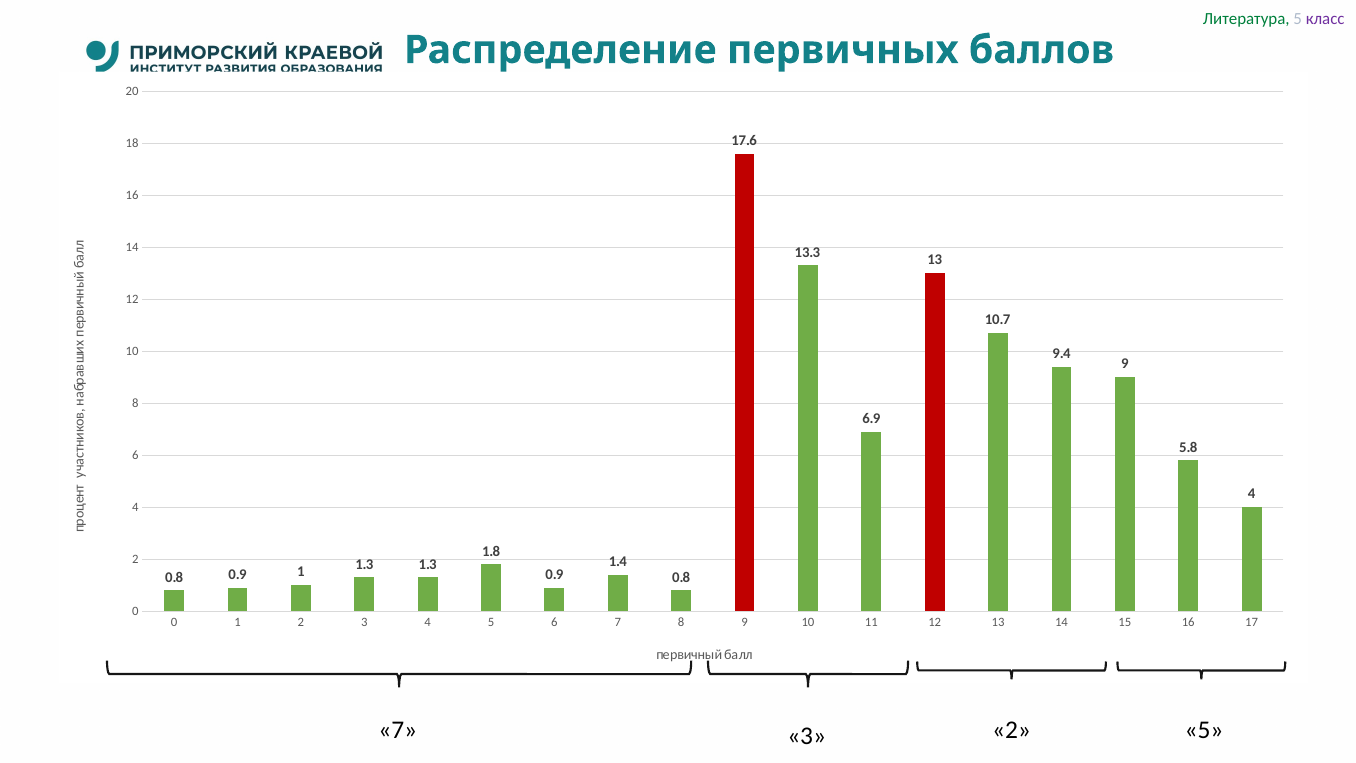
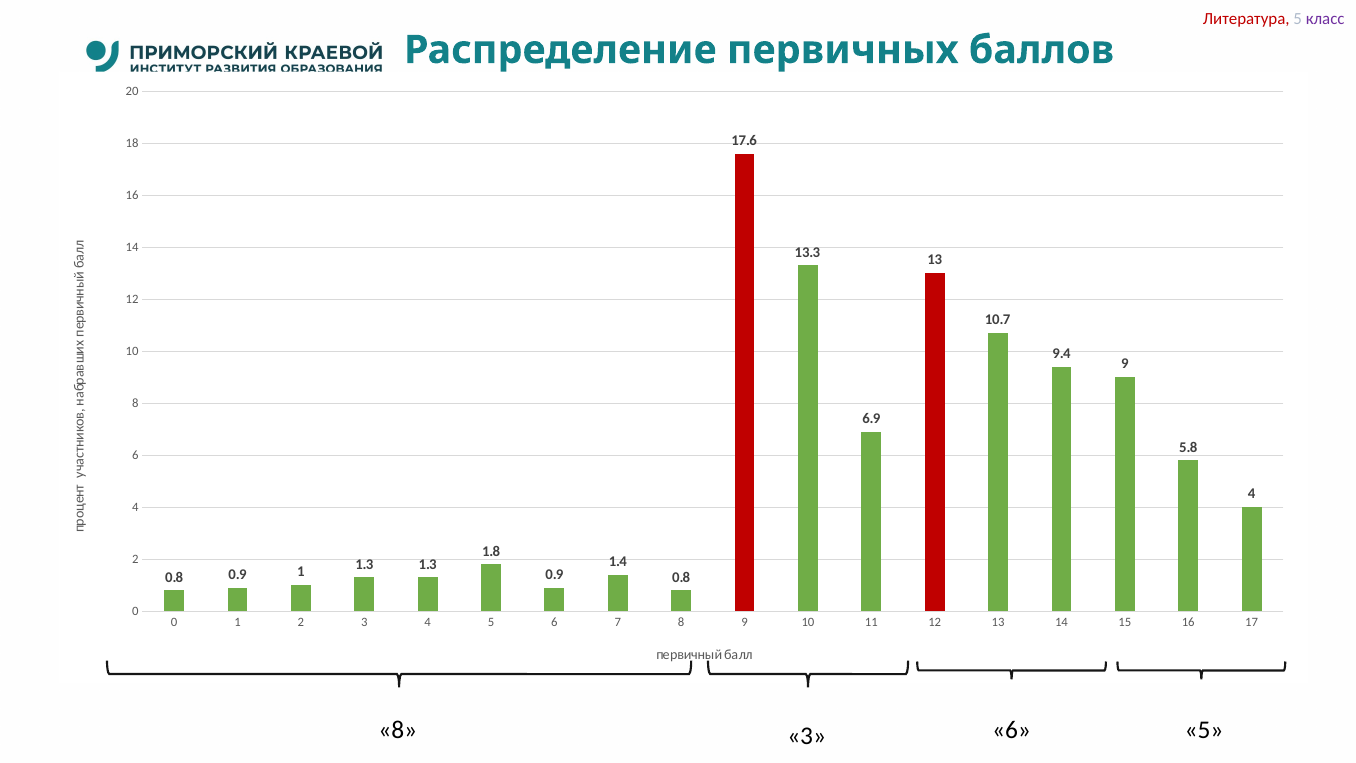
Литература colour: green -> red
7 at (398, 730): 7 -> 8
3 2: 2 -> 6
